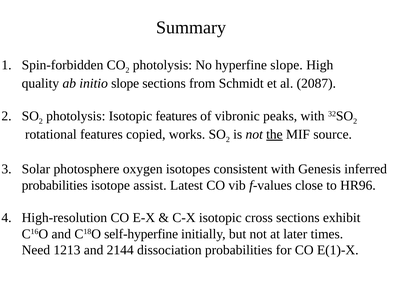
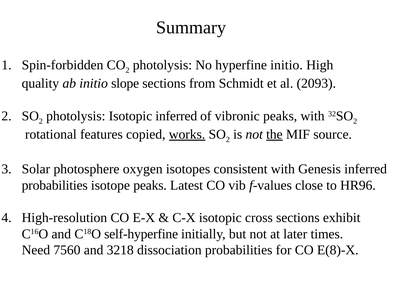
hyperfine slope: slope -> initio
2087: 2087 -> 2093
Isotopic features: features -> inferred
works underline: none -> present
isotope assist: assist -> peaks
1213: 1213 -> 7560
2144: 2144 -> 3218
E(1)-X: E(1)-X -> E(8)-X
